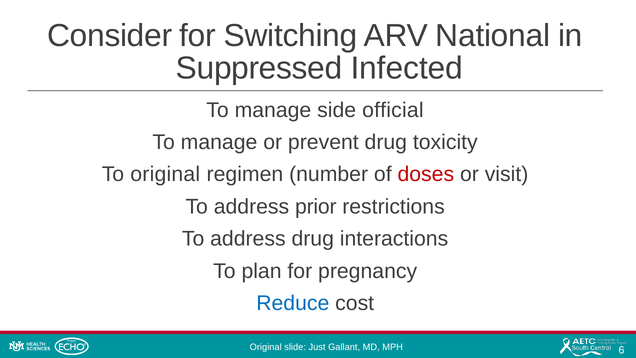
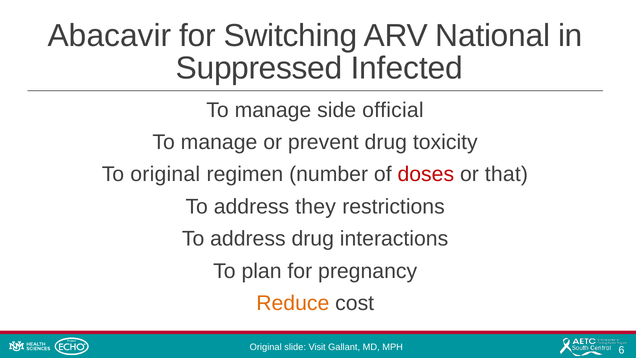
Consider: Consider -> Abacavir
visit: visit -> that
prior: prior -> they
Reduce colour: blue -> orange
Just: Just -> Visit
